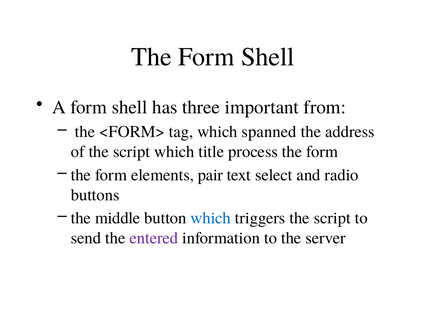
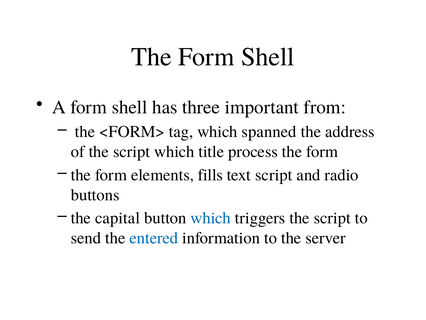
pair: pair -> fills
text select: select -> script
middle: middle -> capital
entered colour: purple -> blue
